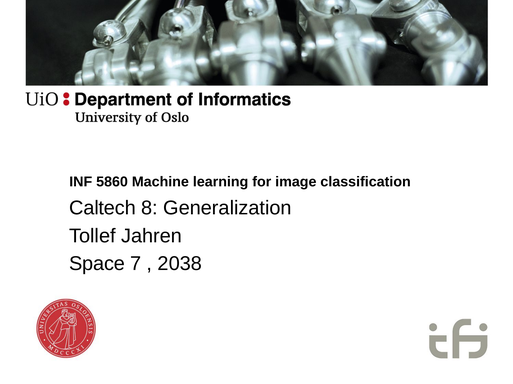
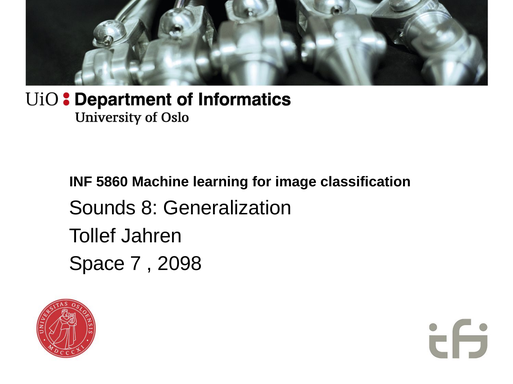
Caltech: Caltech -> Sounds
2038: 2038 -> 2098
